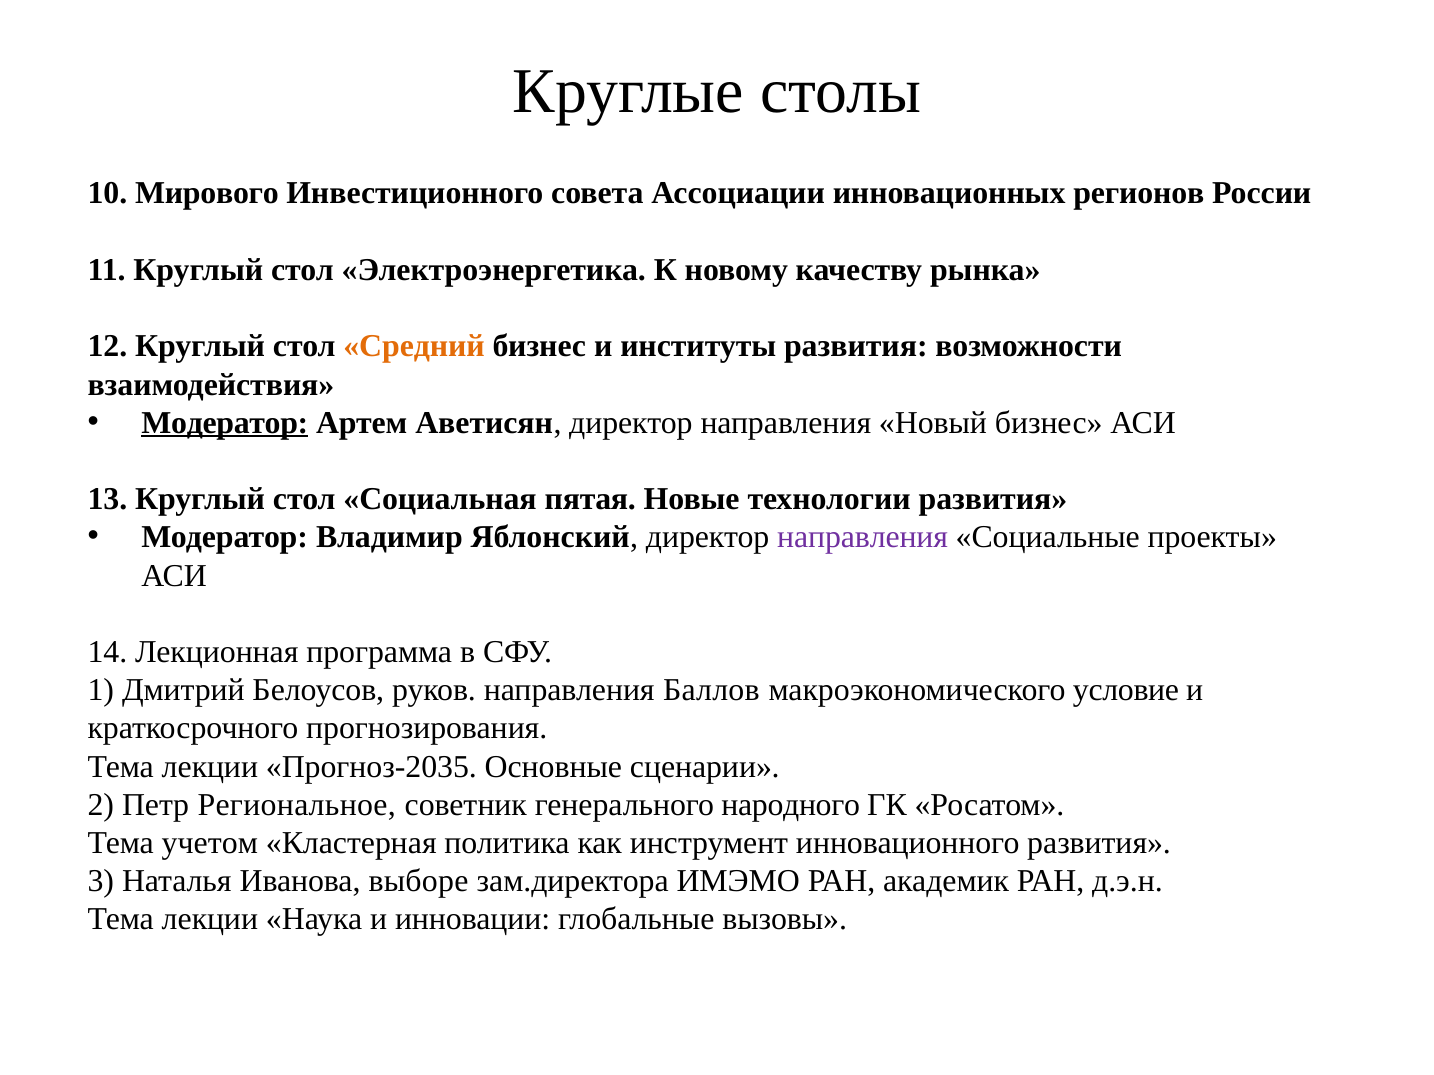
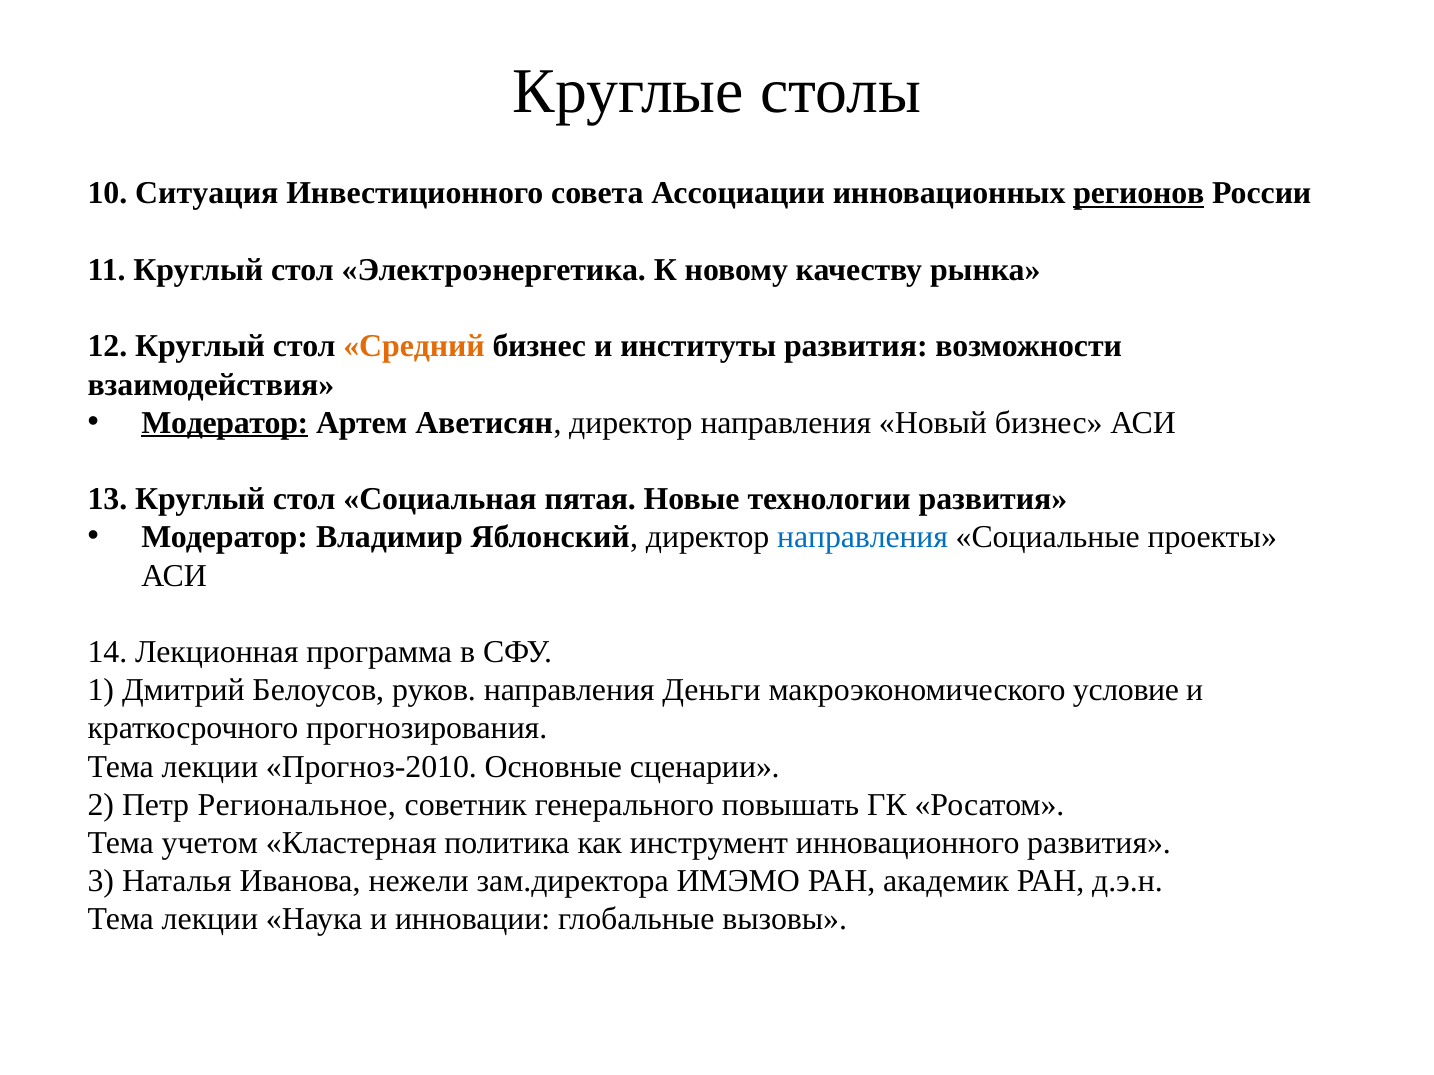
Мирового: Мирового -> Ситуация
регионов underline: none -> present
направления at (863, 538) colour: purple -> blue
Баллов: Баллов -> Деньги
Прогноз-2035: Прогноз-2035 -> Прогноз-2010
народного: народного -> повышать
выборе: выборе -> нежели
